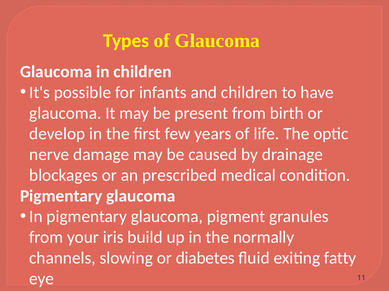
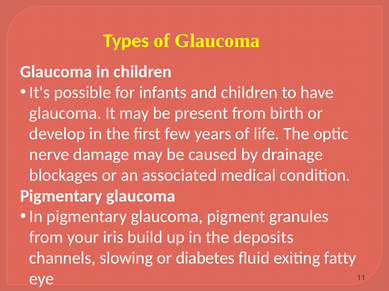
prescribed: prescribed -> associated
normally: normally -> deposits
